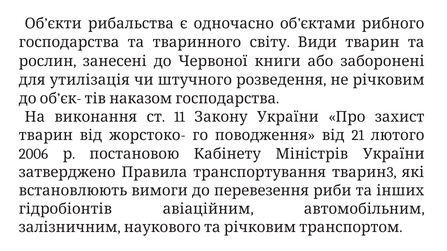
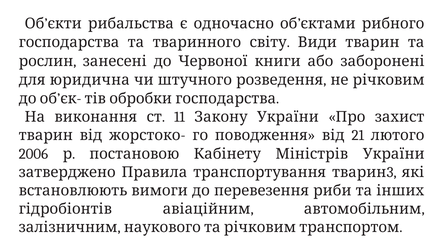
утилізація: утилізація -> юридична
наказом: наказом -> обробки
